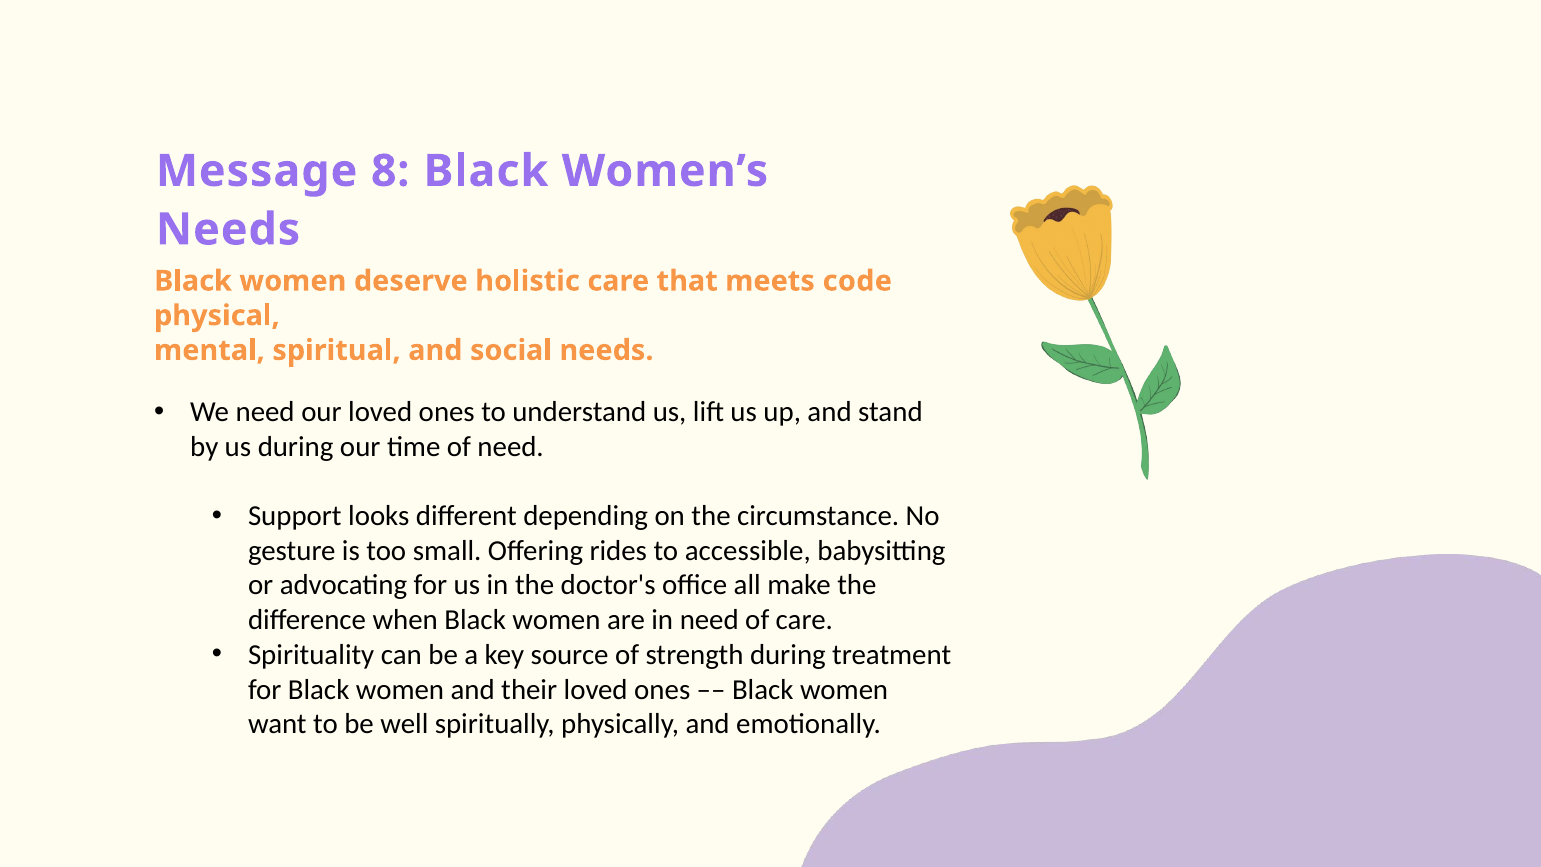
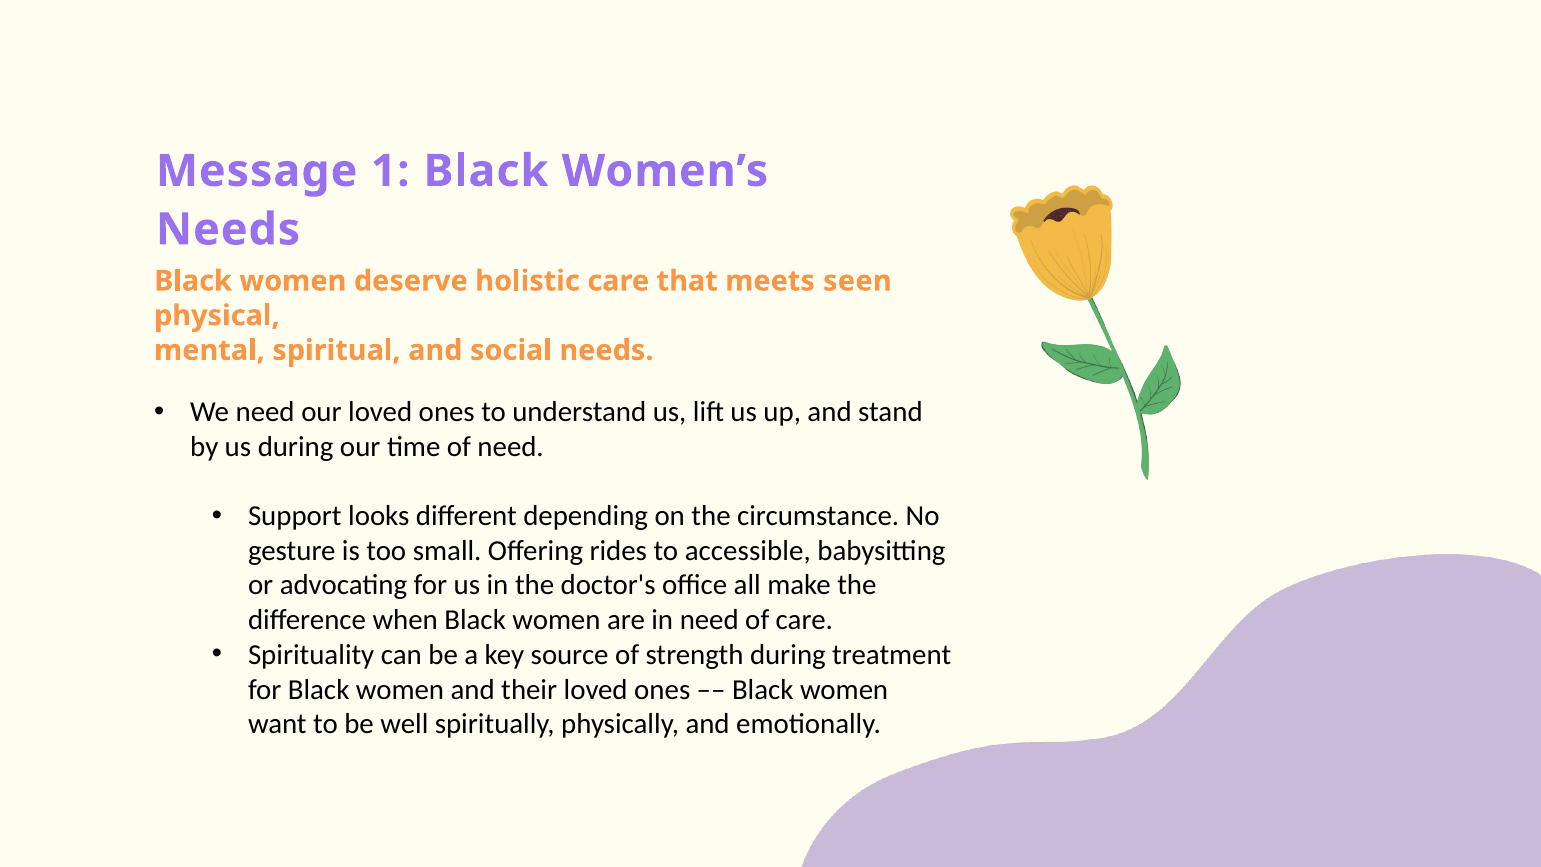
8: 8 -> 1
code: code -> seen
